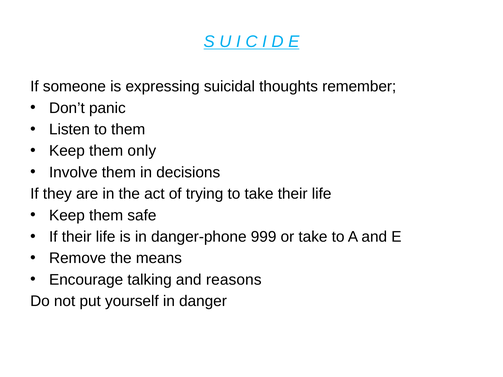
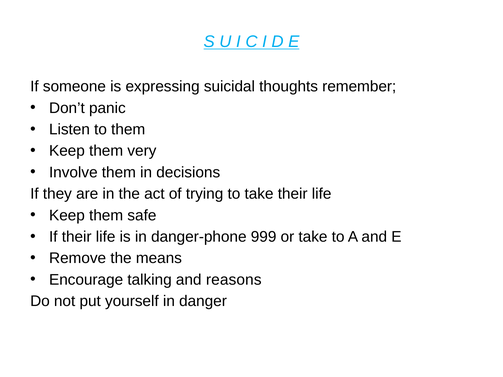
only: only -> very
